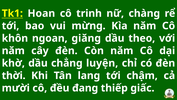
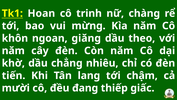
luyện: luyện -> nhiêu
thời: thời -> tiến
